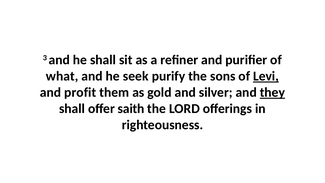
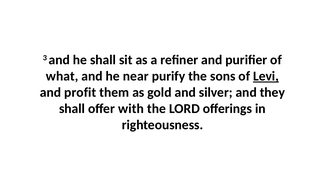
seek: seek -> near
they underline: present -> none
saith: saith -> with
